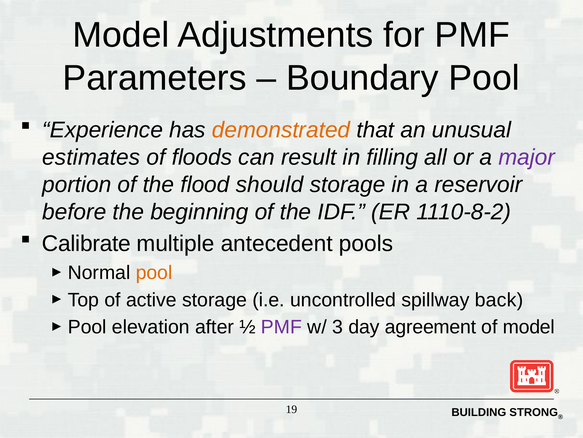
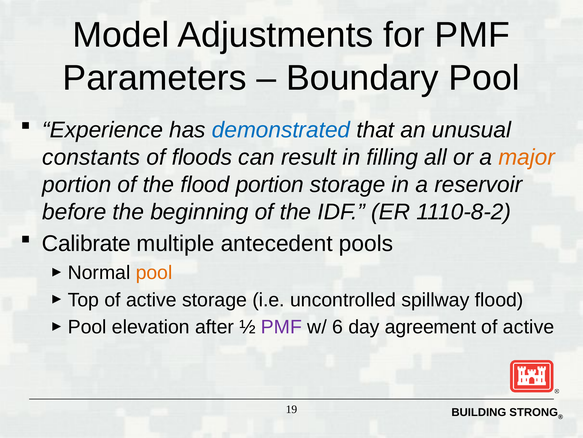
demonstrated colour: orange -> blue
estimates: estimates -> constants
major colour: purple -> orange
flood should: should -> portion
spillway back: back -> flood
3: 3 -> 6
model at (529, 327): model -> active
